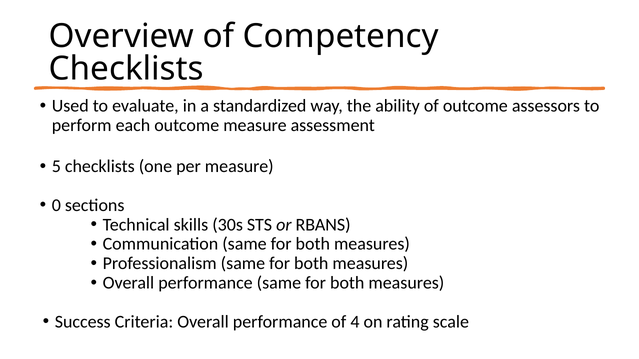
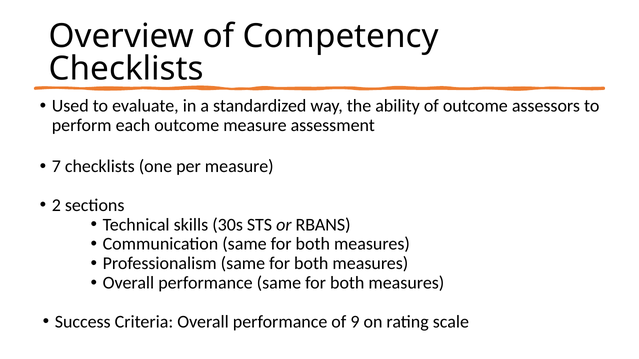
5: 5 -> 7
0: 0 -> 2
4: 4 -> 9
